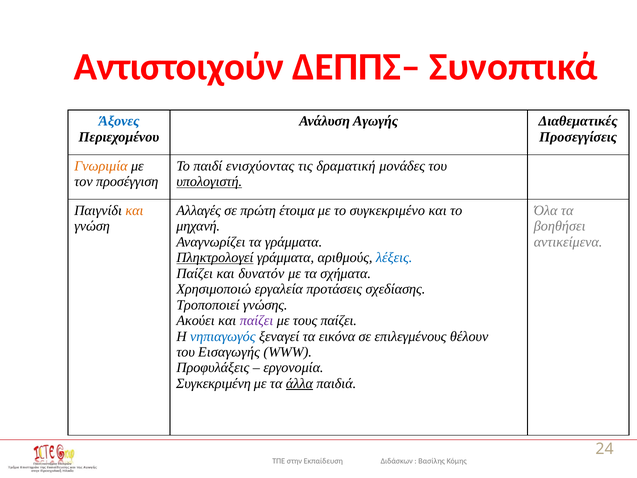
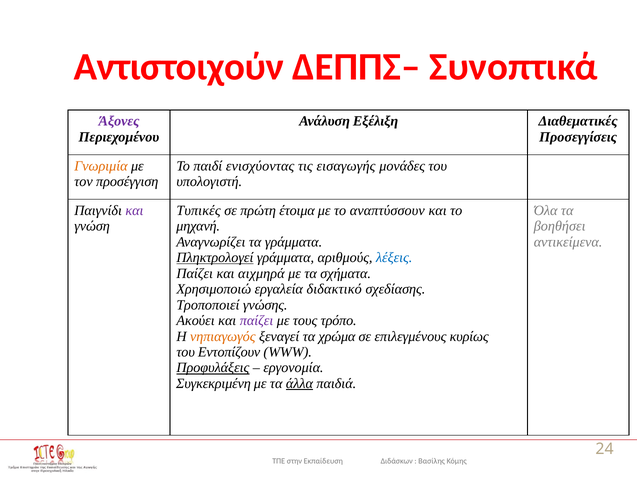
Άξονες colour: blue -> purple
Αγωγής: Αγωγής -> Εξέλιξη
δραματική: δραματική -> εισαγωγής
υπολογιστή underline: present -> none
και at (134, 210) colour: orange -> purple
Αλλαγές: Αλλαγές -> Τυπικές
συγκεκριμένο: συγκεκριμένο -> αναπτύσσουν
δυνατόν: δυνατόν -> αιχμηρά
προτάσεις: προτάσεις -> διδακτικό
τους παίζει: παίζει -> τρόπο
νηπιαγωγός colour: blue -> orange
εικόνα: εικόνα -> χρώμα
θέλουν: θέλουν -> κυρίως
Εισαγωγής: Εισαγωγής -> Εντοπίζουν
Προφυλάξεις underline: none -> present
